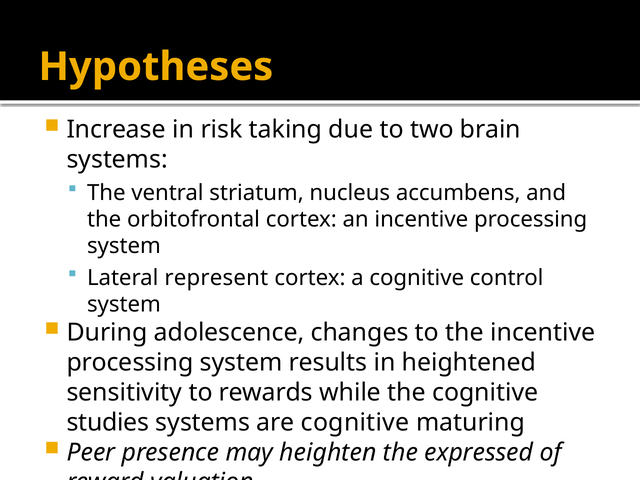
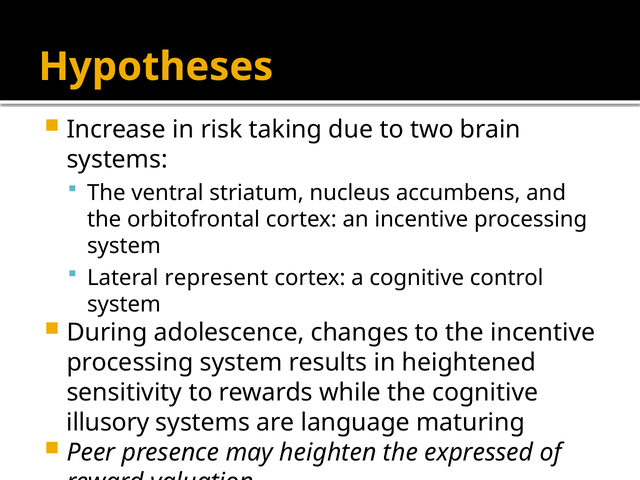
studies: studies -> illusory
are cognitive: cognitive -> language
